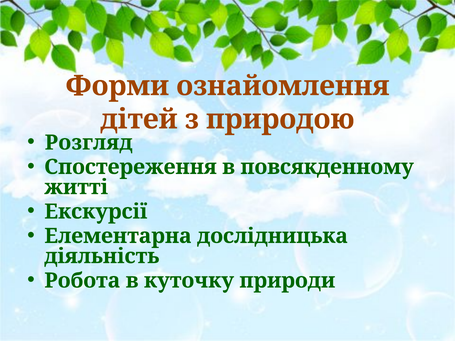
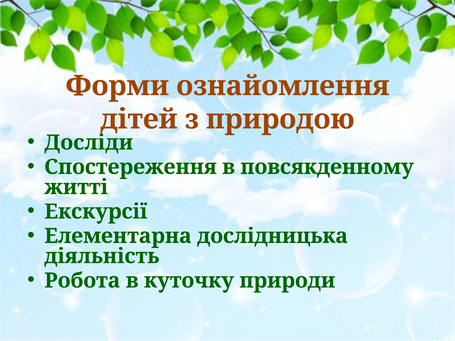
Розгляд: Розгляд -> Досліди
